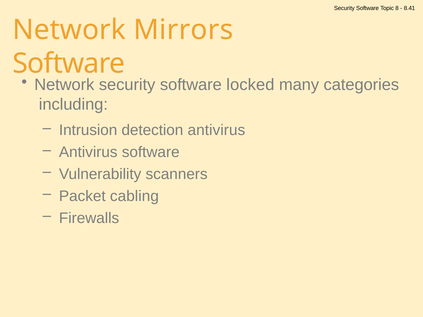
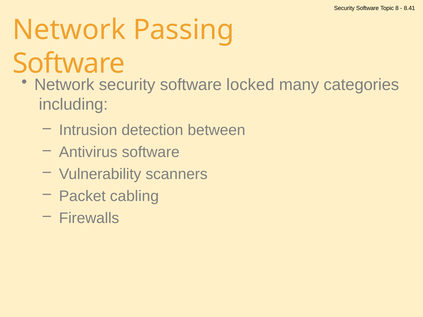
Mirrors: Mirrors -> Passing
detection antivirus: antivirus -> between
